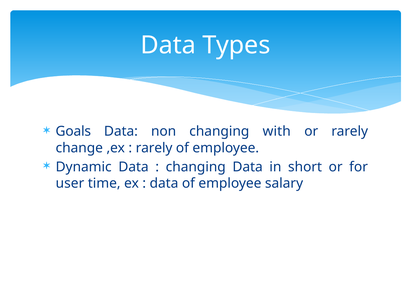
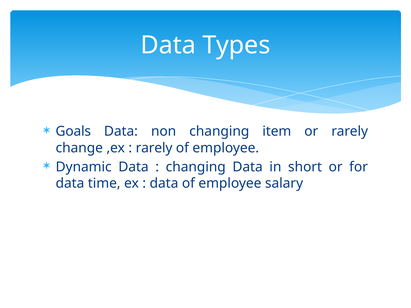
with: with -> item
user at (70, 184): user -> data
